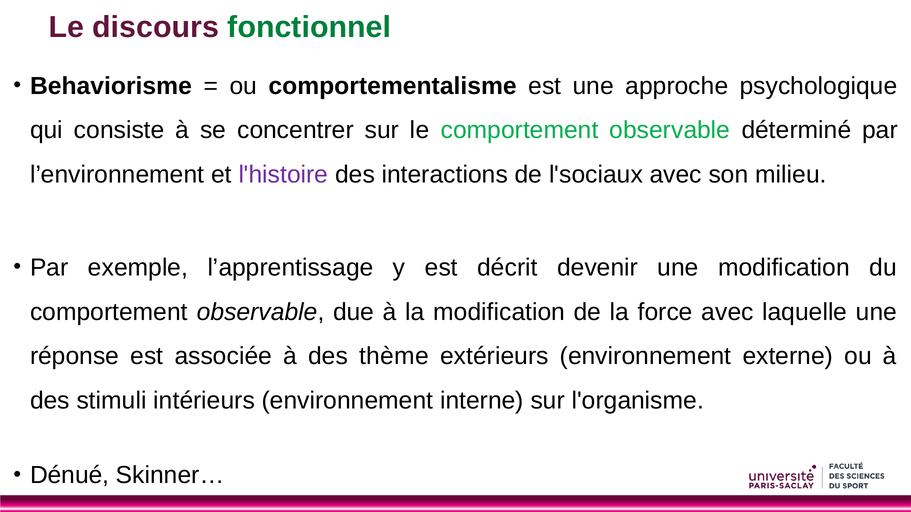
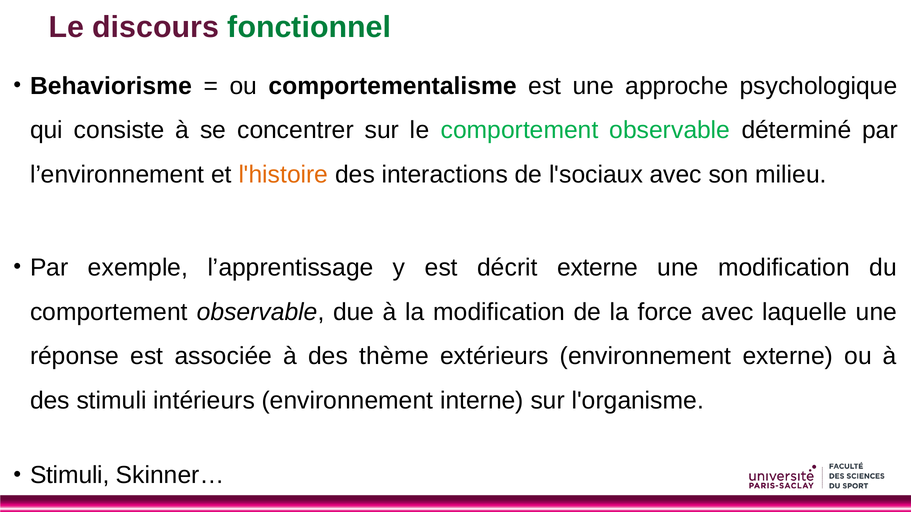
l'histoire colour: purple -> orange
décrit devenir: devenir -> externe
Dénué at (70, 476): Dénué -> Stimuli
